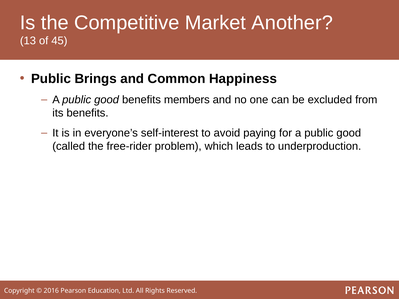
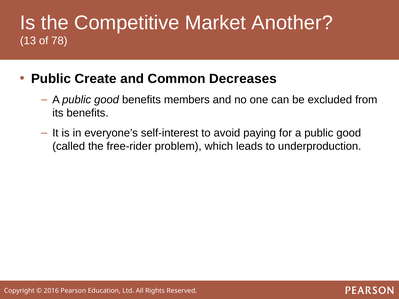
45: 45 -> 78
Brings: Brings -> Create
Happiness: Happiness -> Decreases
